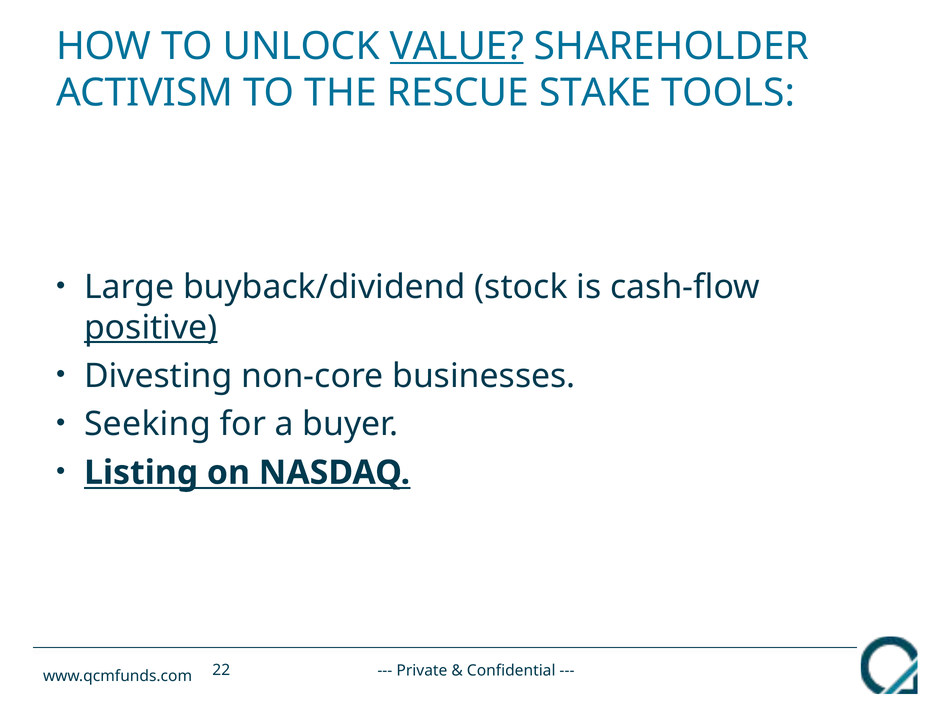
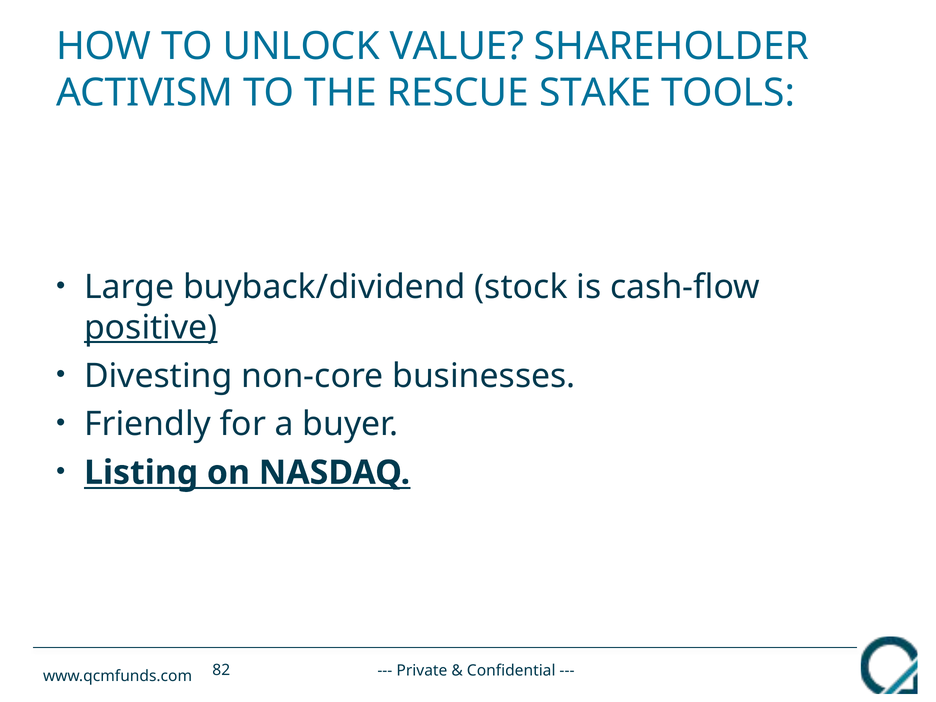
VALUE underline: present -> none
Seeking: Seeking -> Friendly
22: 22 -> 82
